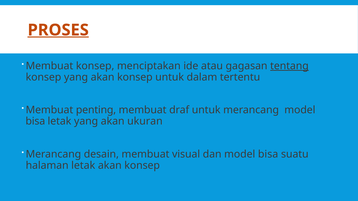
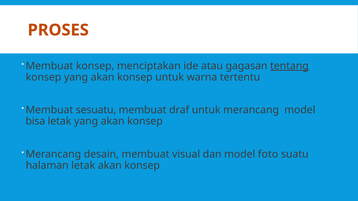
PROSES underline: present -> none
dalam: dalam -> warna
penting: penting -> sesuatu
letak yang akan ukuran: ukuran -> konsep
dan model bisa: bisa -> foto
